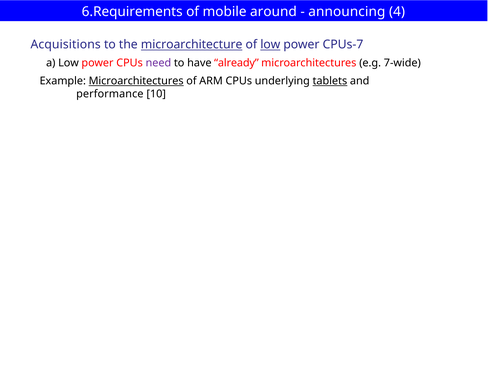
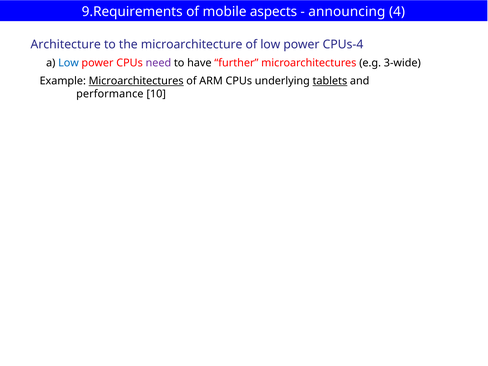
6.Requirements: 6.Requirements -> 9.Requirements
around: around -> aspects
Acquisitions: Acquisitions -> Architecture
microarchitecture underline: present -> none
low at (270, 45) underline: present -> none
CPUs-7: CPUs-7 -> CPUs-4
Low at (68, 63) colour: black -> blue
already: already -> further
7-wide: 7-wide -> 3-wide
